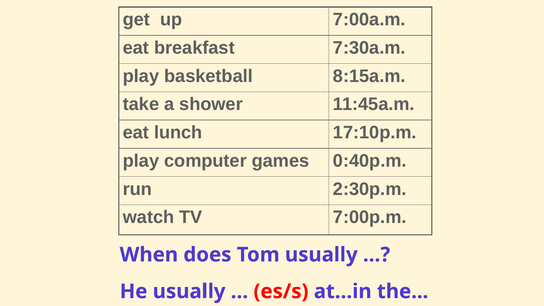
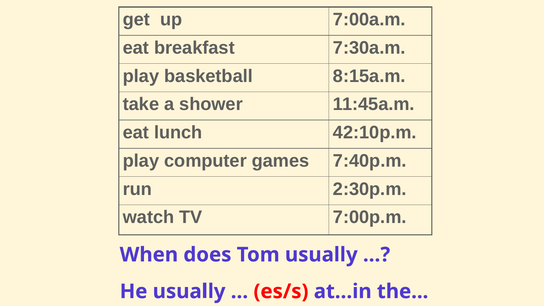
17:10p.m: 17:10p.m -> 42:10p.m
0:40p.m: 0:40p.m -> 7:40p.m
